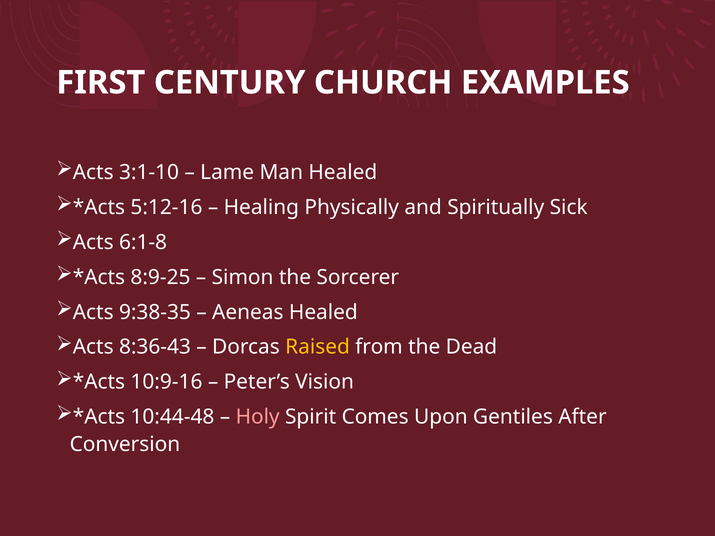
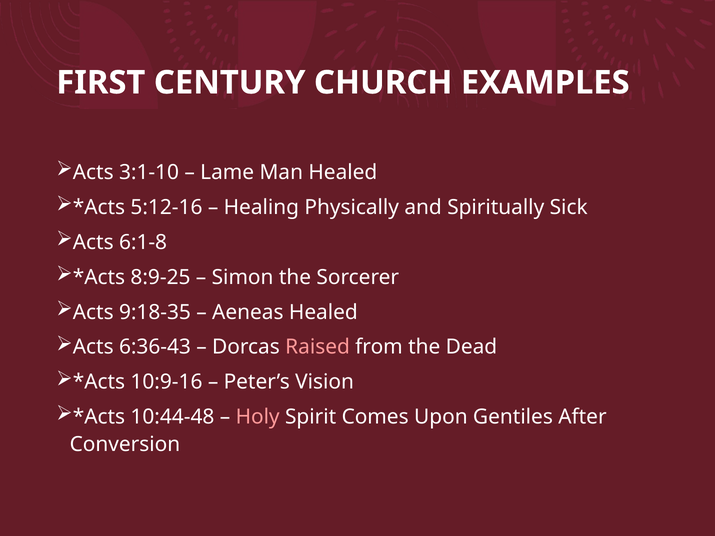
9:38-35: 9:38-35 -> 9:18-35
8:36-43: 8:36-43 -> 6:36-43
Raised colour: yellow -> pink
